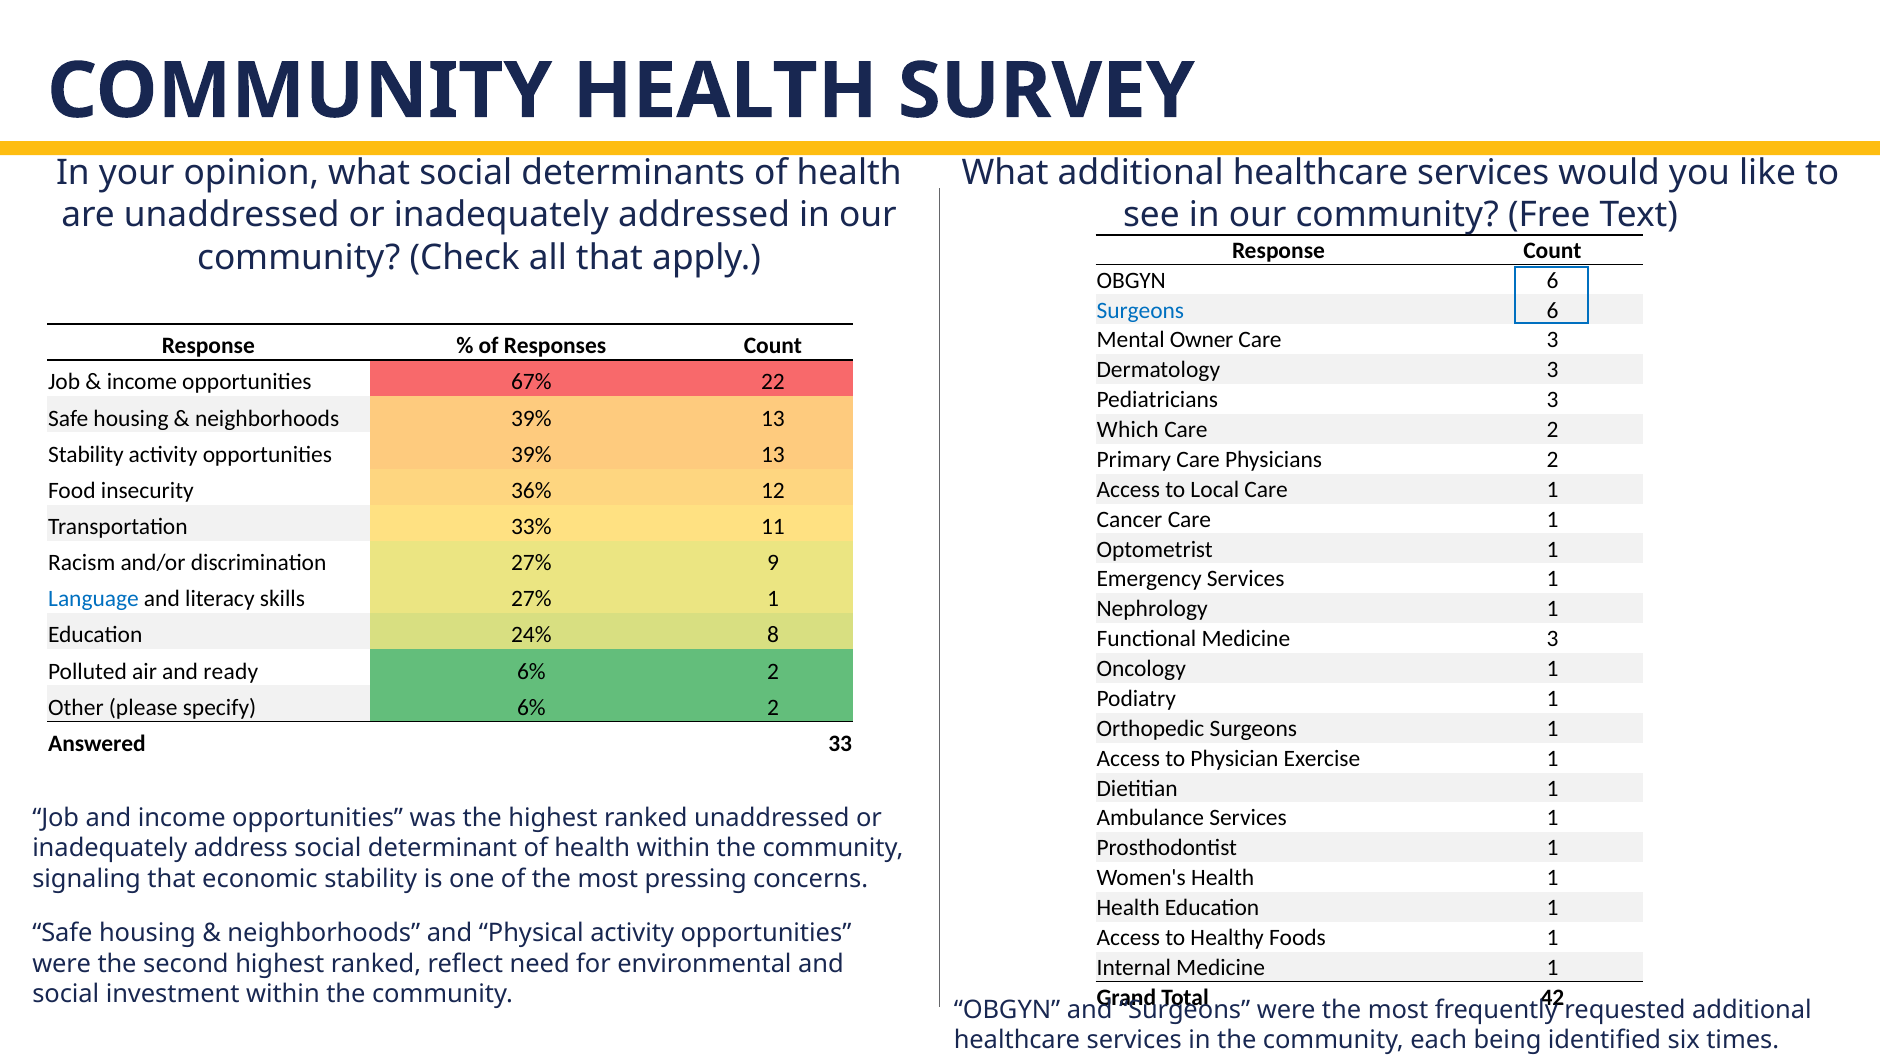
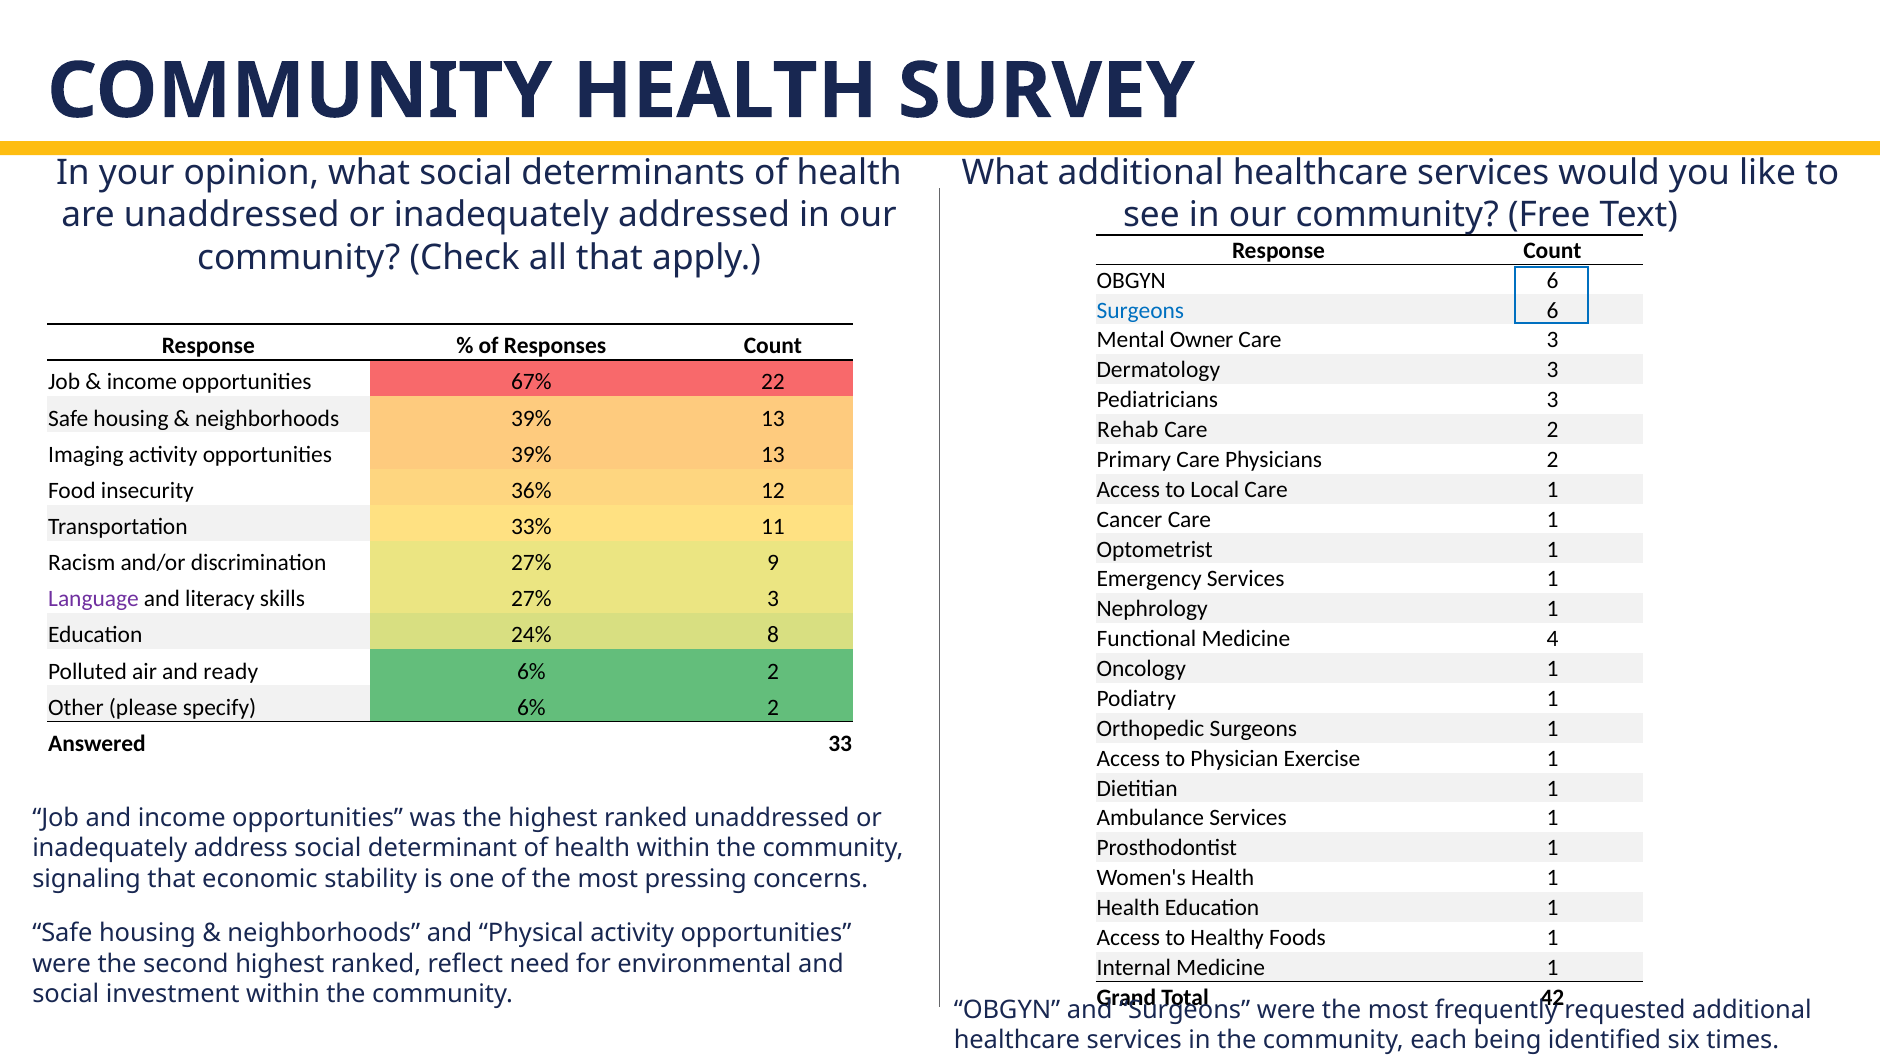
Which: Which -> Rehab
Stability at (86, 454): Stability -> Imaging
Language colour: blue -> purple
27% 1: 1 -> 3
Medicine 3: 3 -> 4
